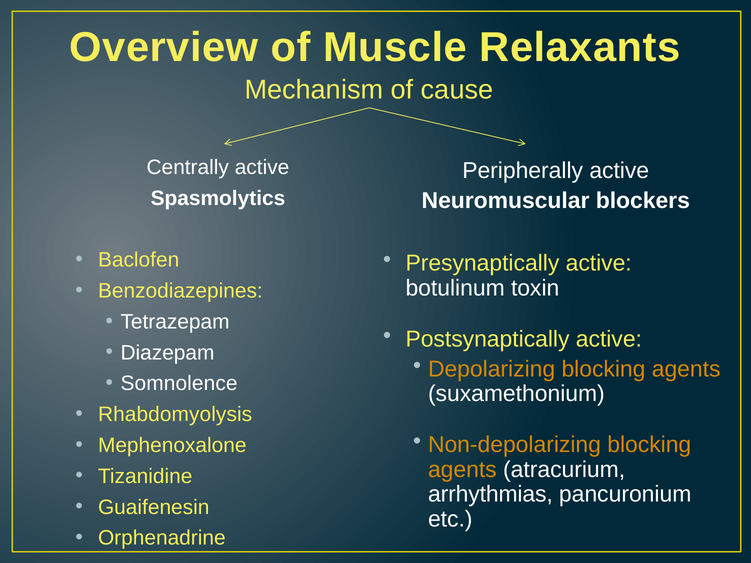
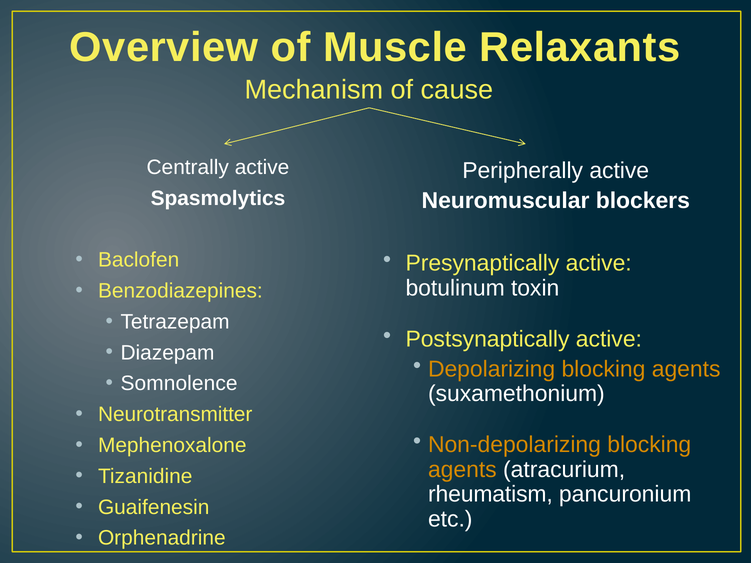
Rhabdomyolysis: Rhabdomyolysis -> Neurotransmitter
arrhythmias: arrhythmias -> rheumatism
